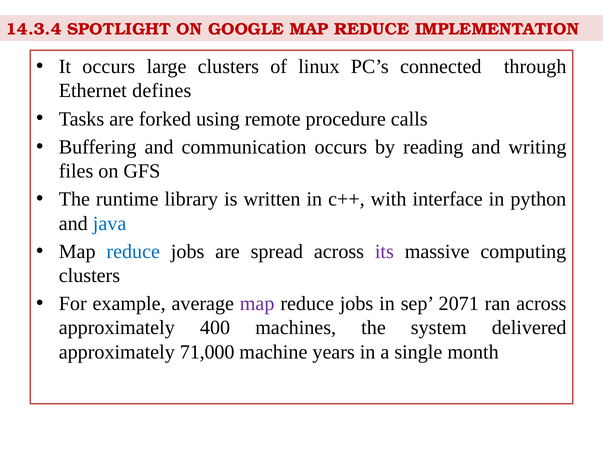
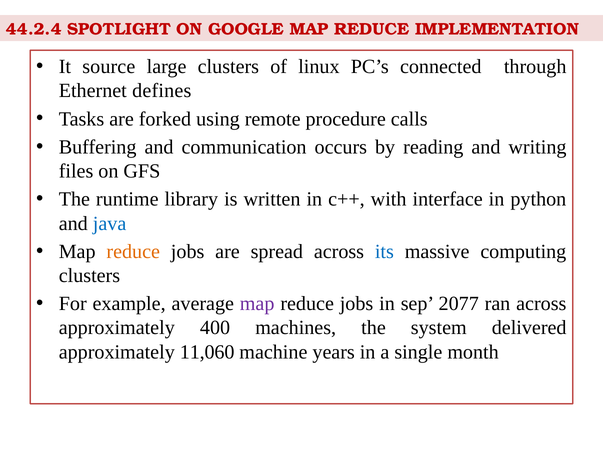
14.3.4: 14.3.4 -> 44.2.4
It occurs: occurs -> source
reduce at (133, 252) colour: blue -> orange
its colour: purple -> blue
2071: 2071 -> 2077
71,000: 71,000 -> 11,060
